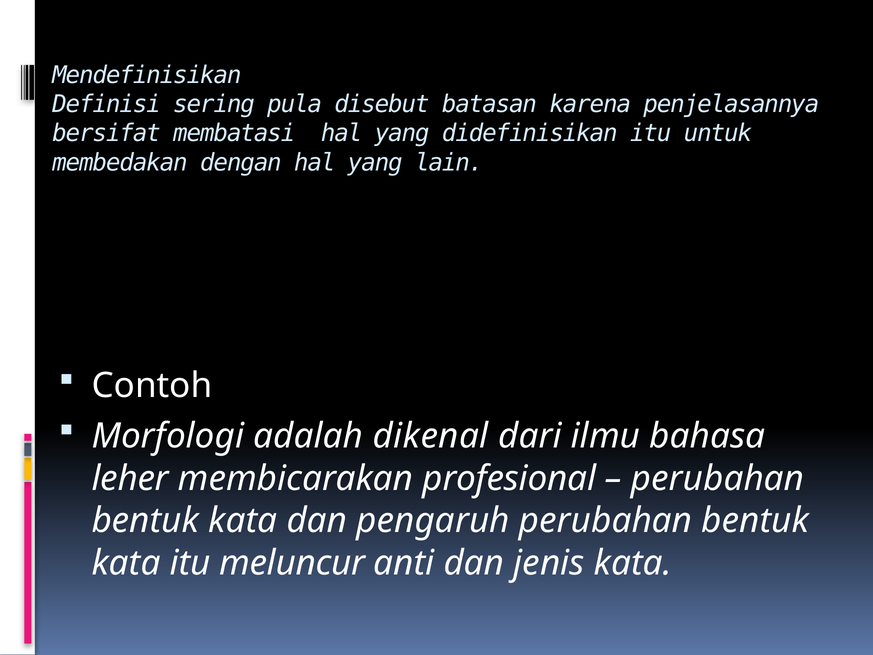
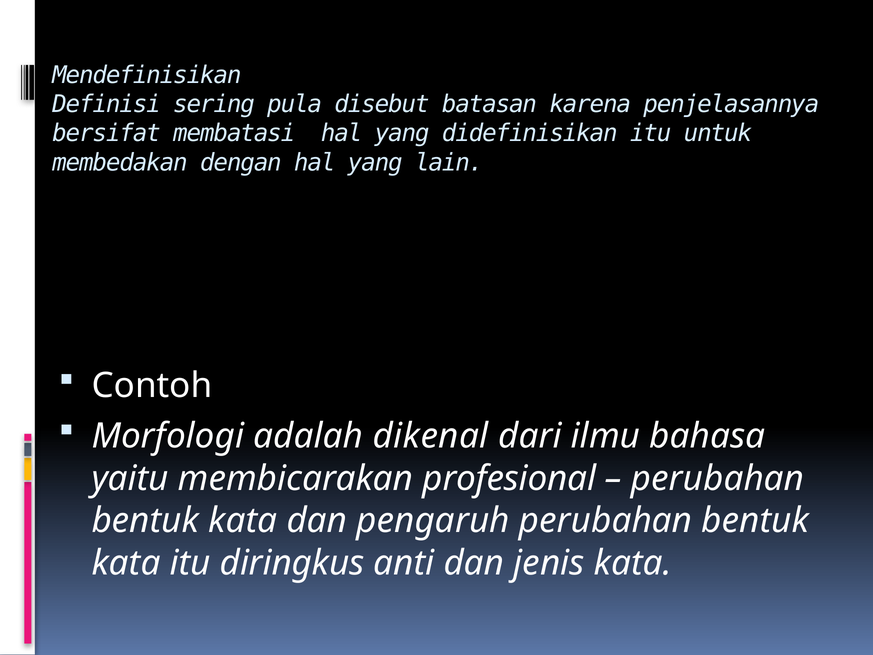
leher: leher -> yaitu
meluncur: meluncur -> diringkus
